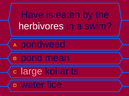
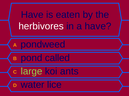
a swim: swim -> have
mean: mean -> called
large colour: pink -> light green
